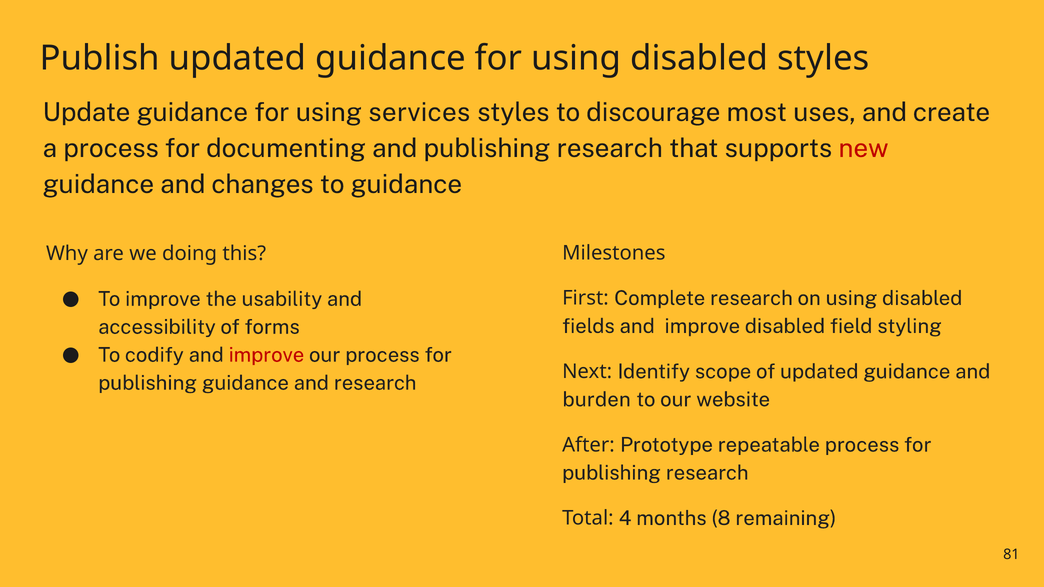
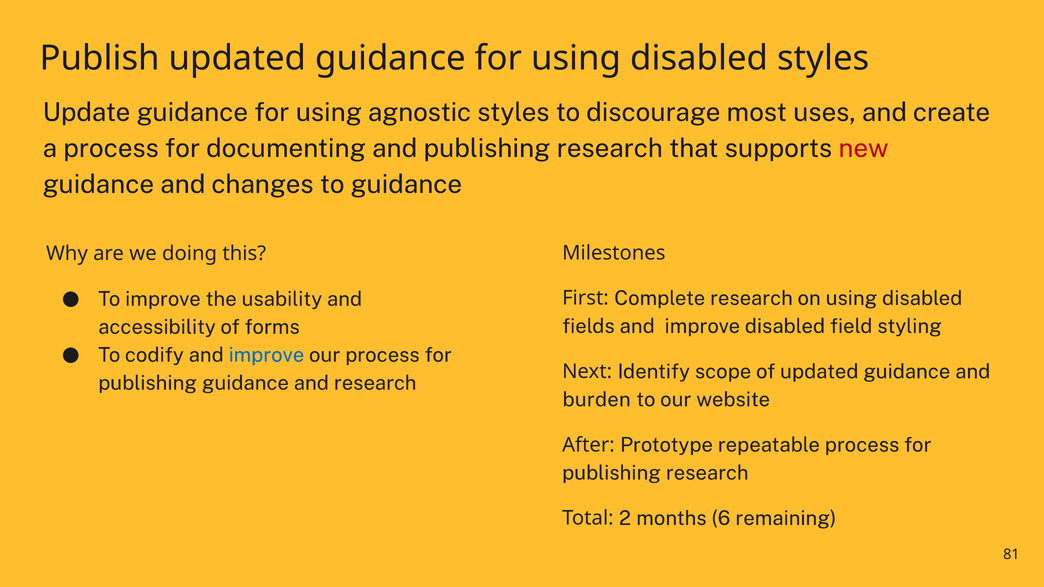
services: services -> agnostic
improve at (266, 355) colour: red -> blue
4: 4 -> 2
8: 8 -> 6
